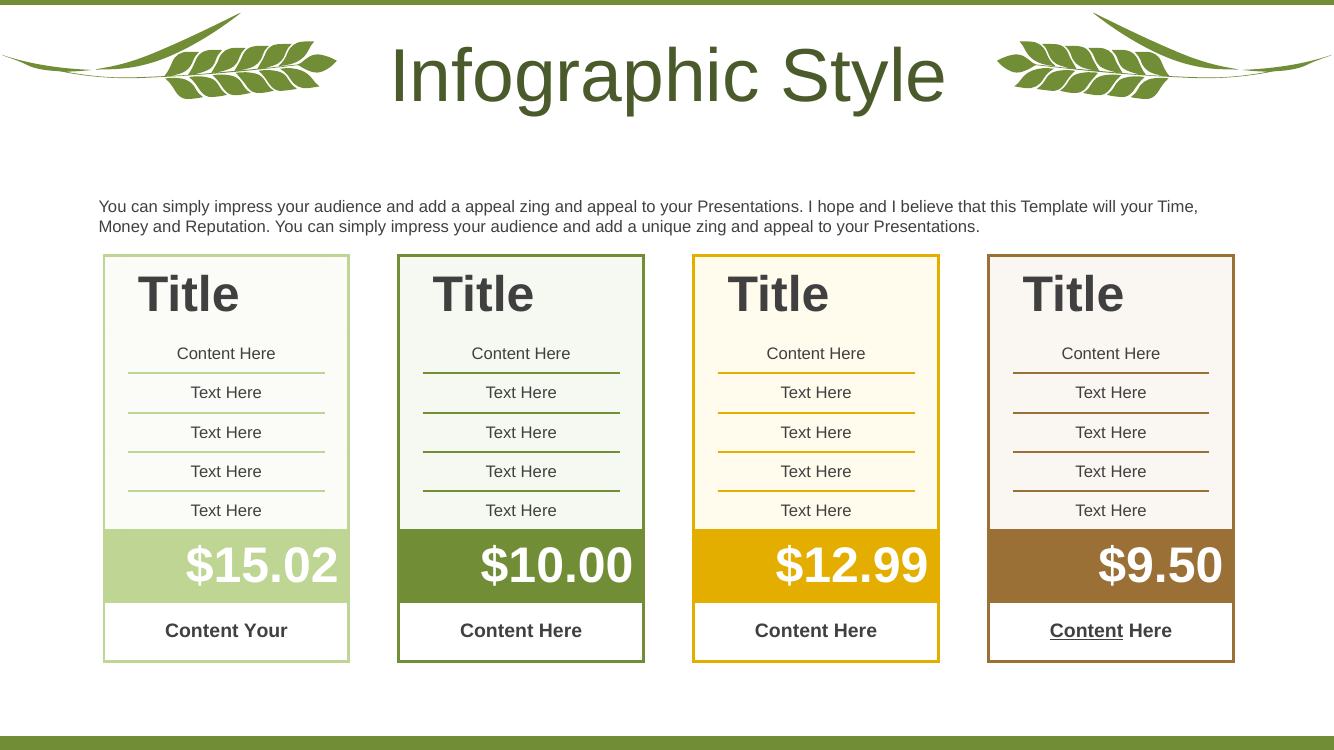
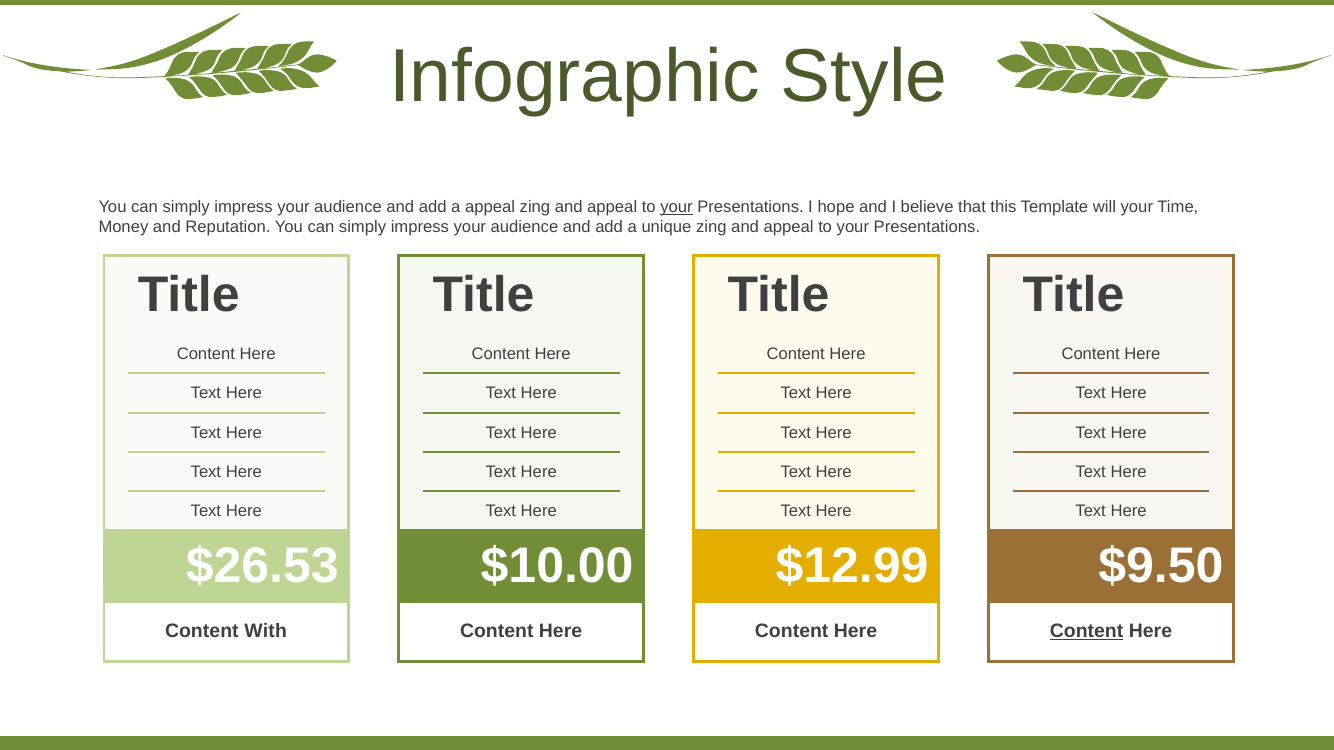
your at (676, 207) underline: none -> present
$15.02: $15.02 -> $26.53
Content Your: Your -> With
